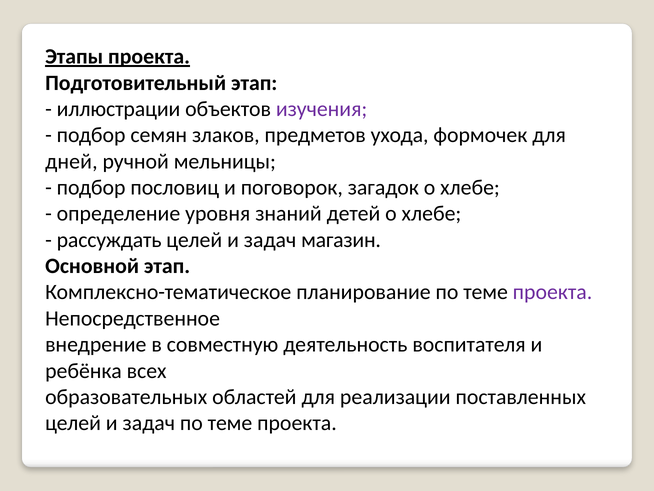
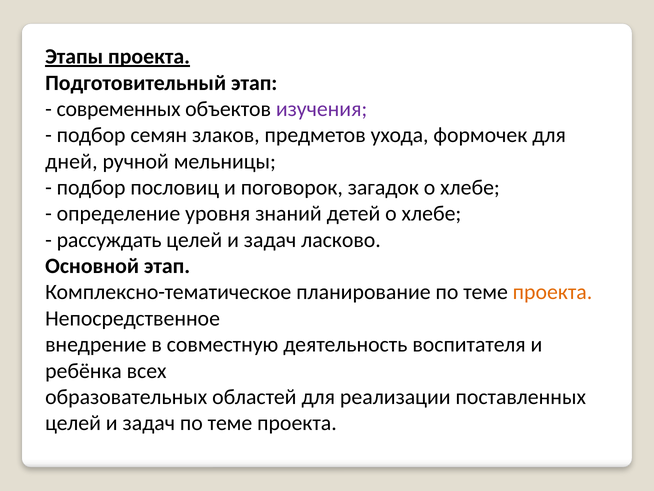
иллюстрации: иллюстрации -> современных
магазин: магазин -> ласково
проекта at (553, 292) colour: purple -> orange
